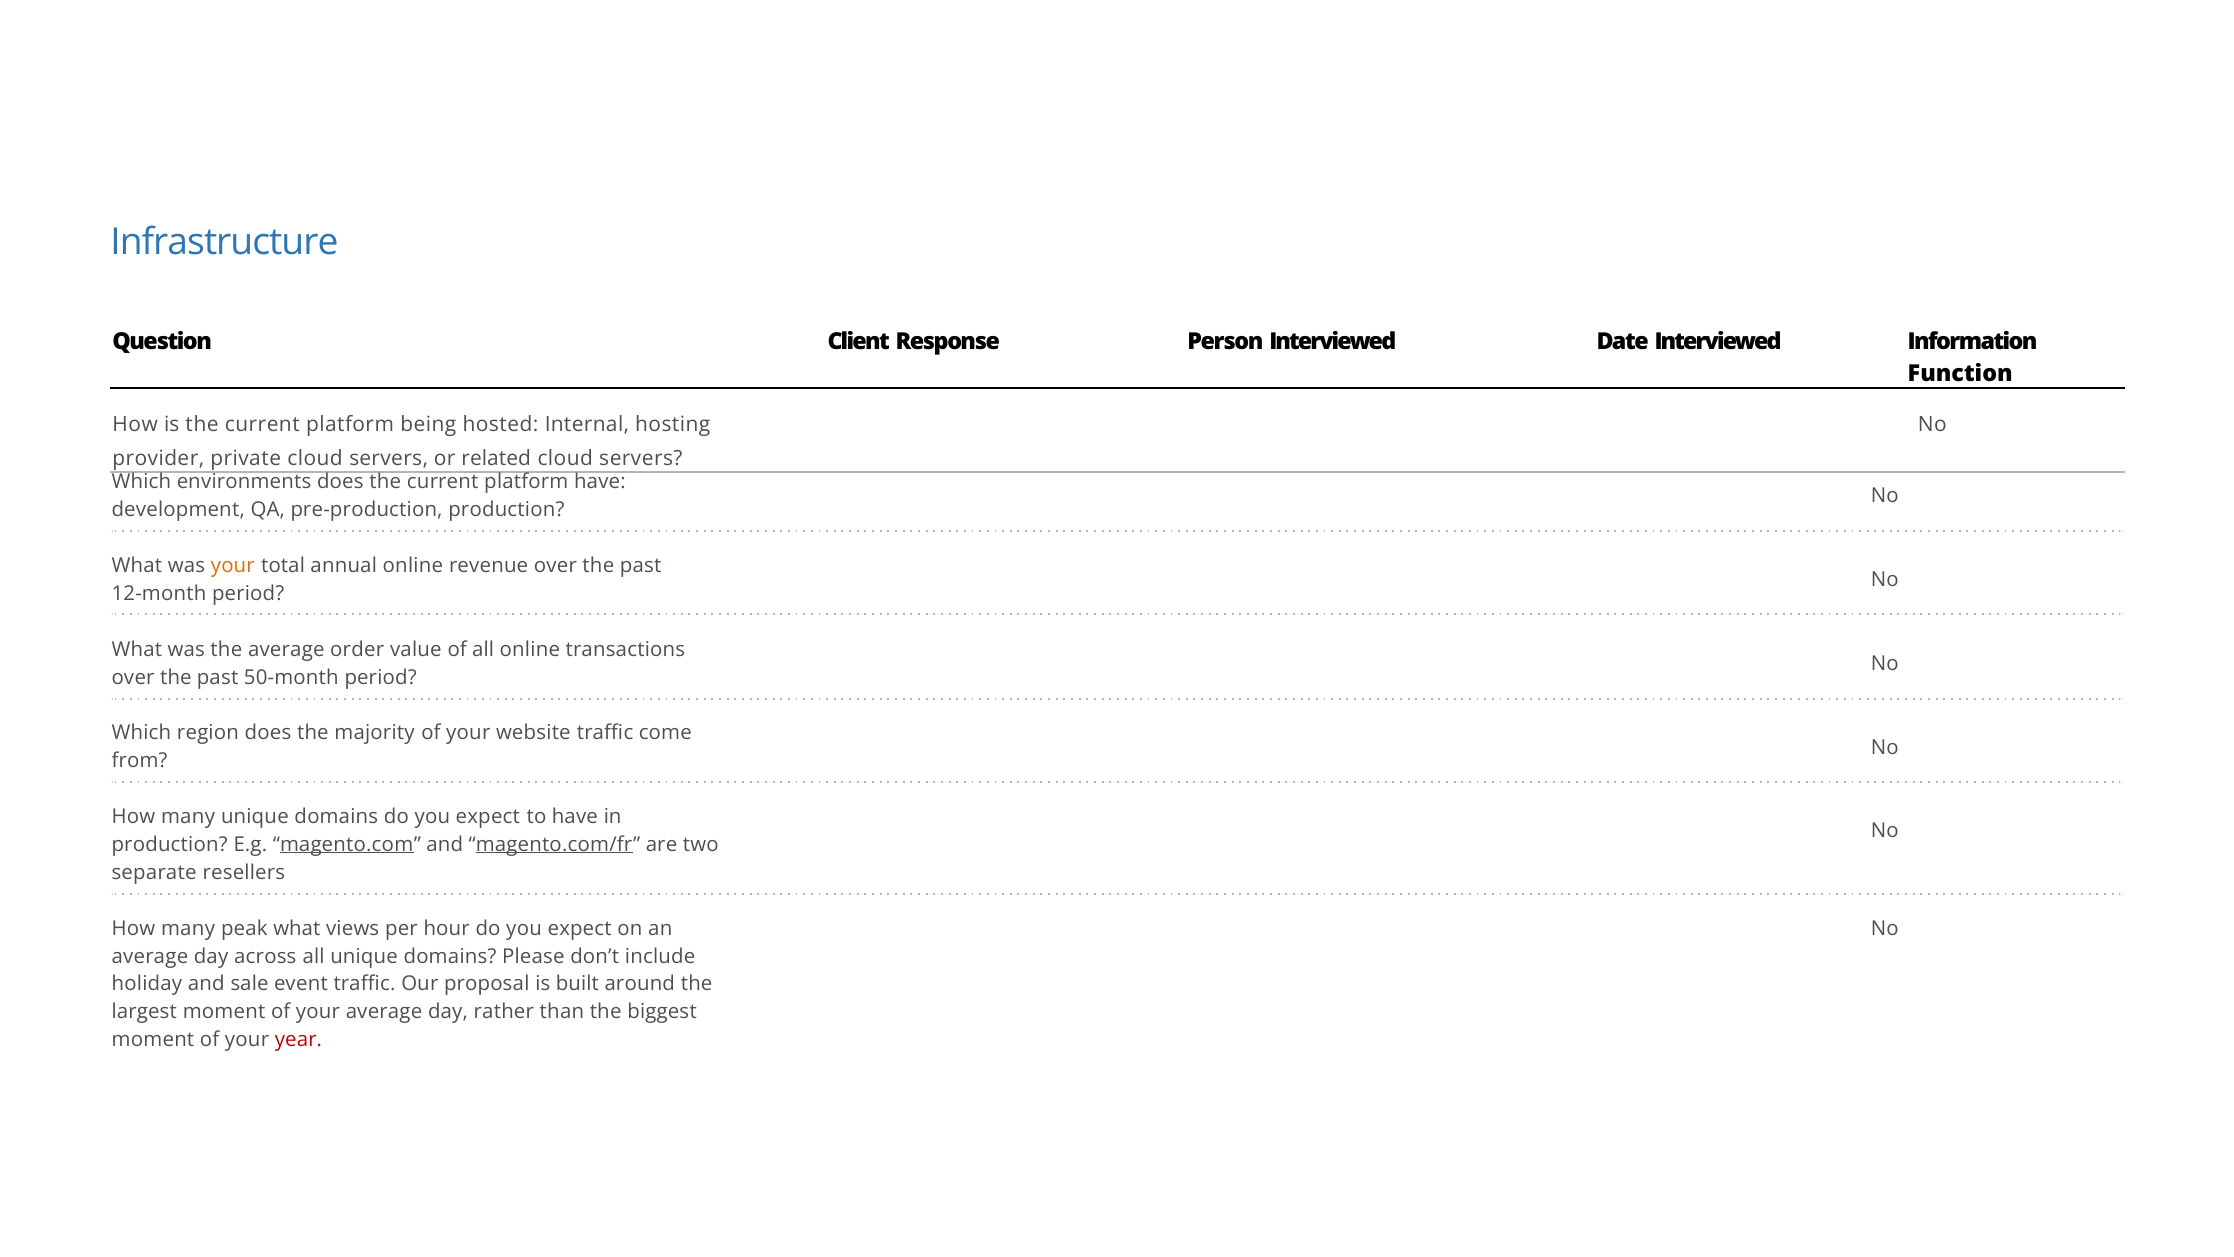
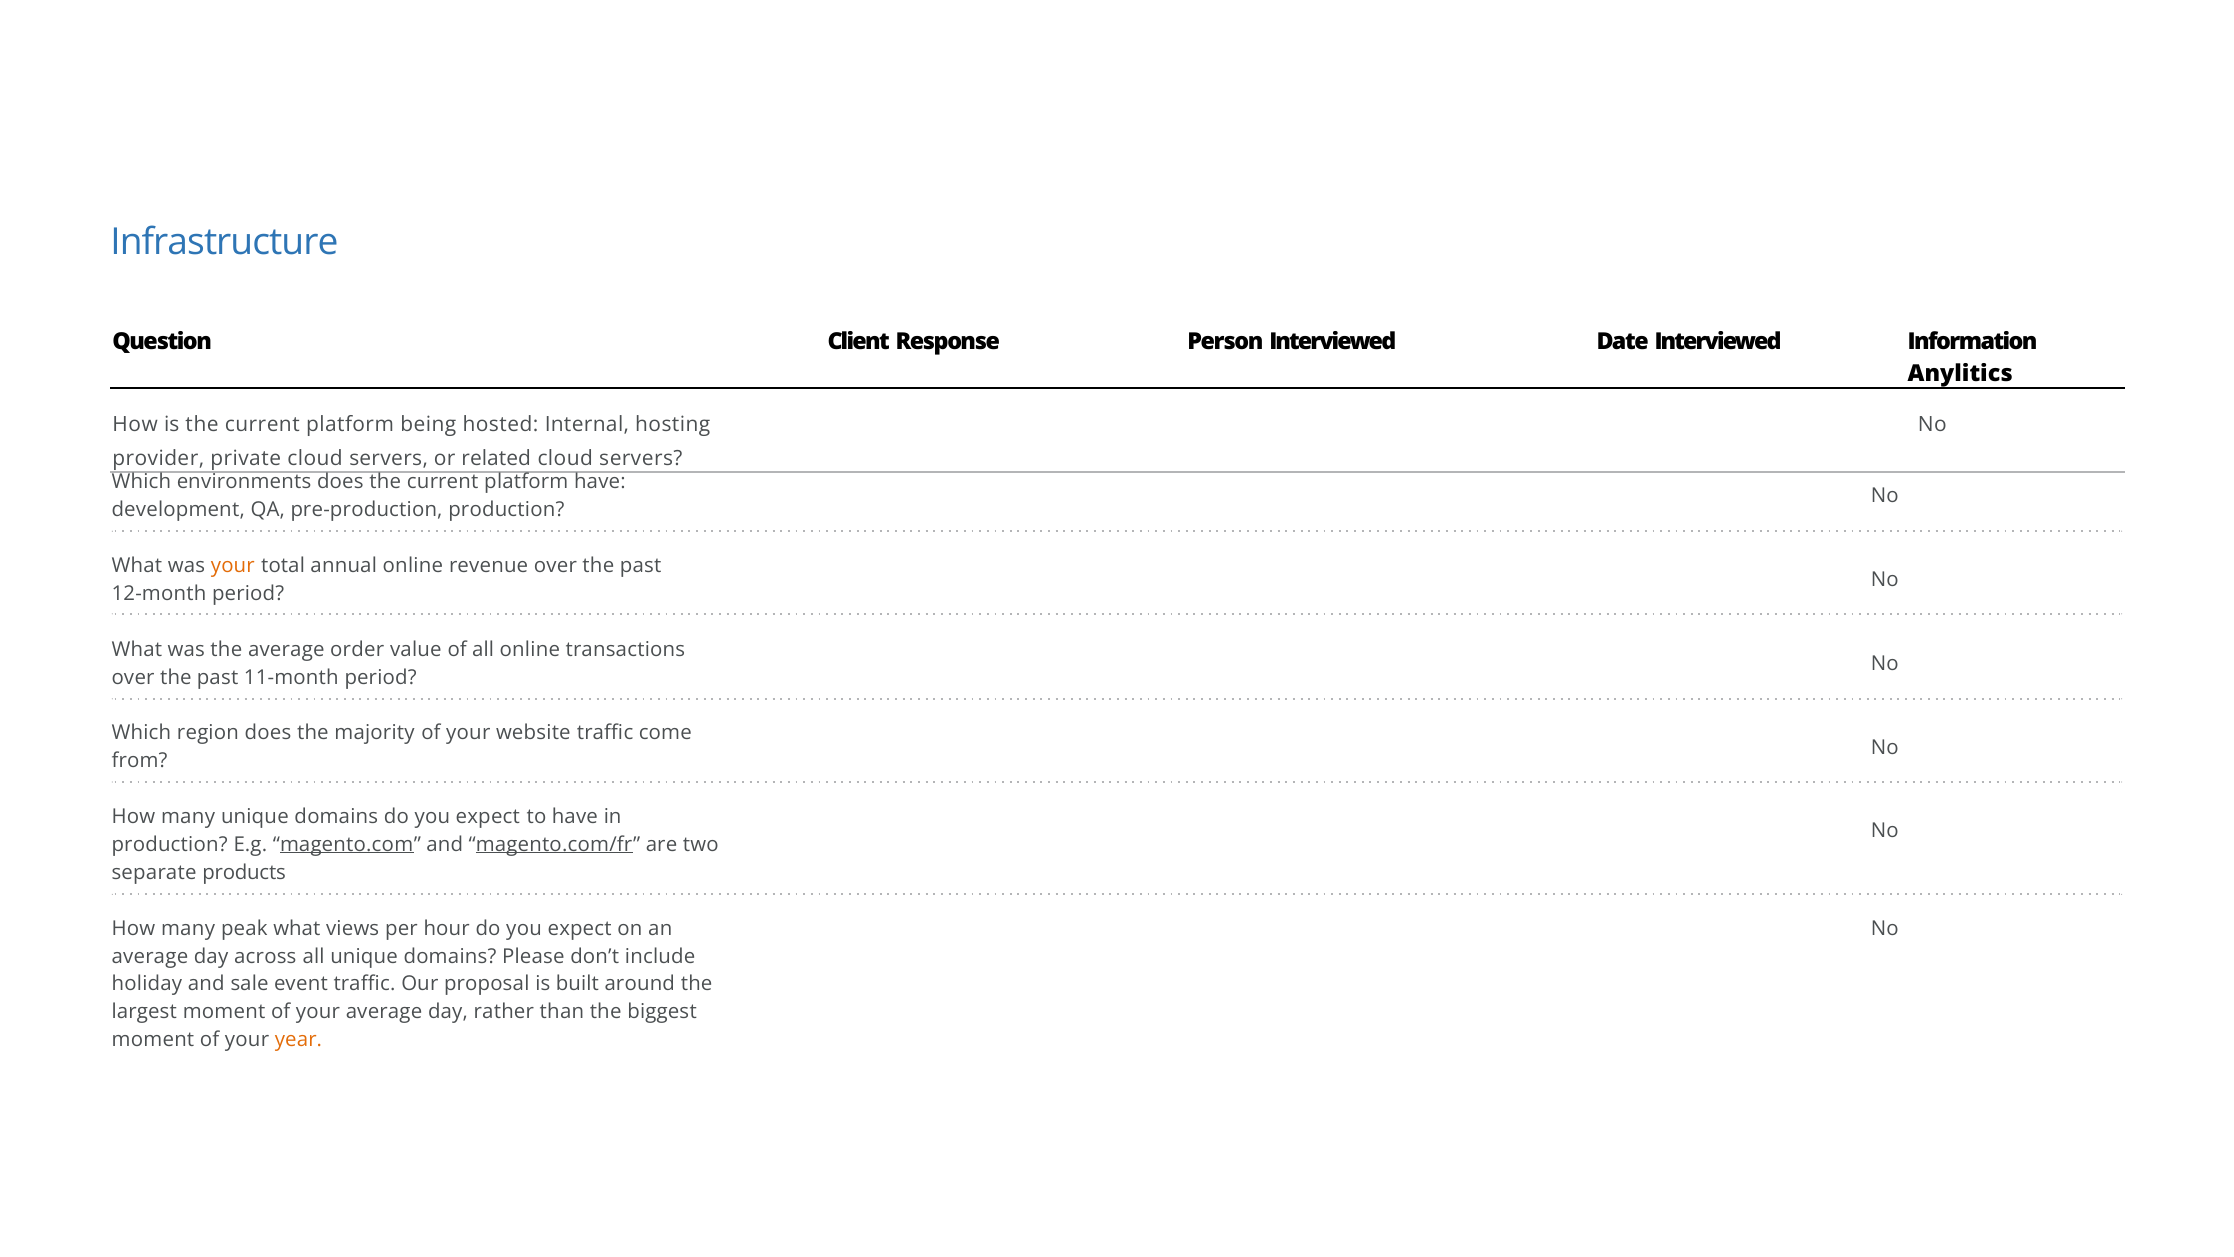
Function: Function -> Anylitics
50-month: 50-month -> 11-month
resellers: resellers -> products
year colour: red -> orange
